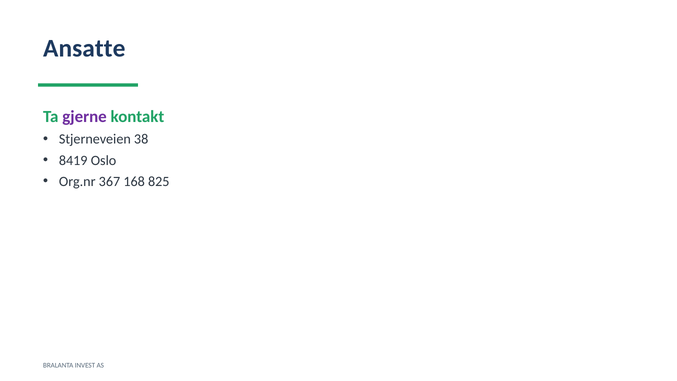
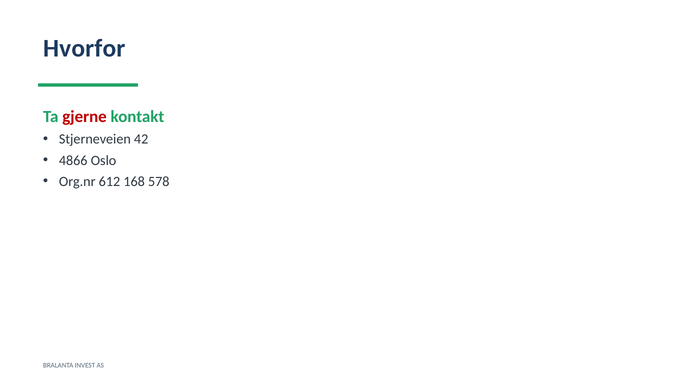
Ansatte: Ansatte -> Hvorfor
gjerne colour: purple -> red
38: 38 -> 42
8419: 8419 -> 4866
367: 367 -> 612
825: 825 -> 578
